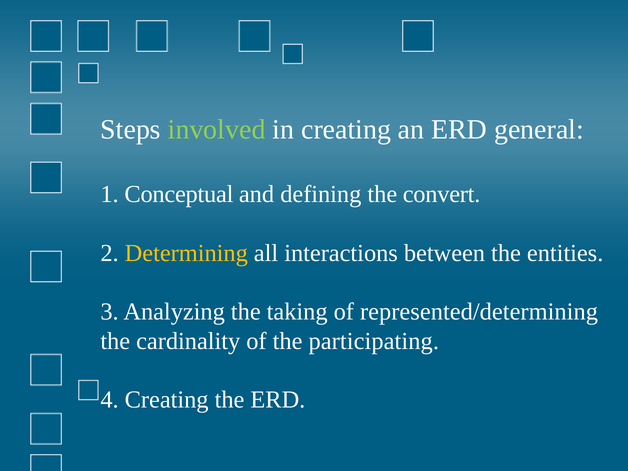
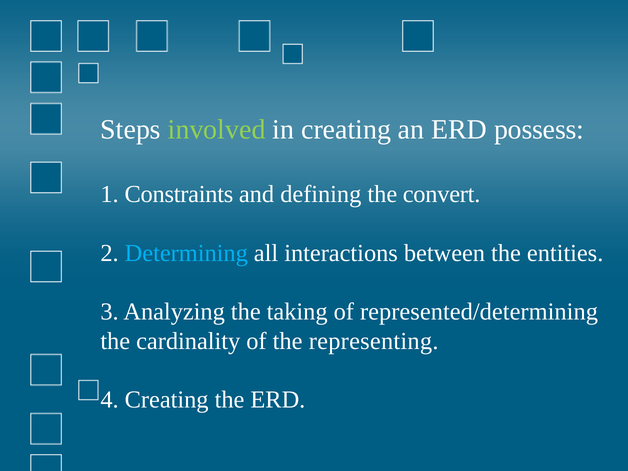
general: general -> possess
Conceptual: Conceptual -> Constraints
Determining colour: yellow -> light blue
participating: participating -> representing
